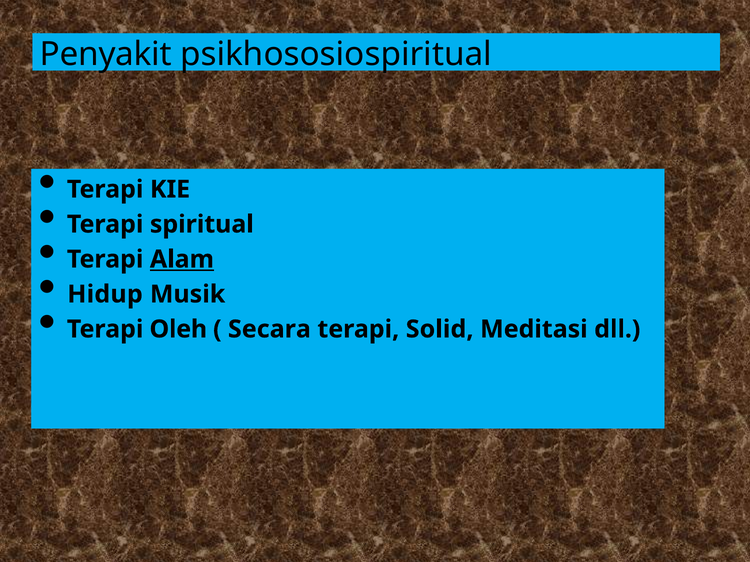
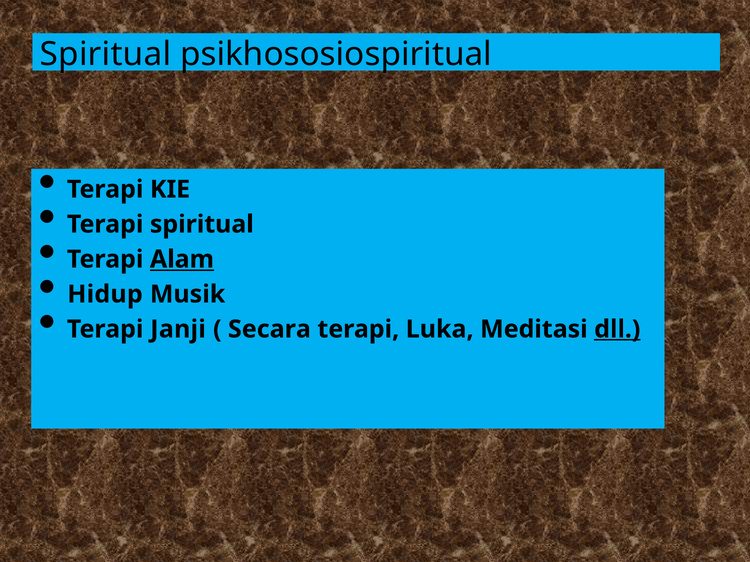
Penyakit at (106, 54): Penyakit -> Spiritual
Oleh: Oleh -> Janji
Solid: Solid -> Luka
dll underline: none -> present
